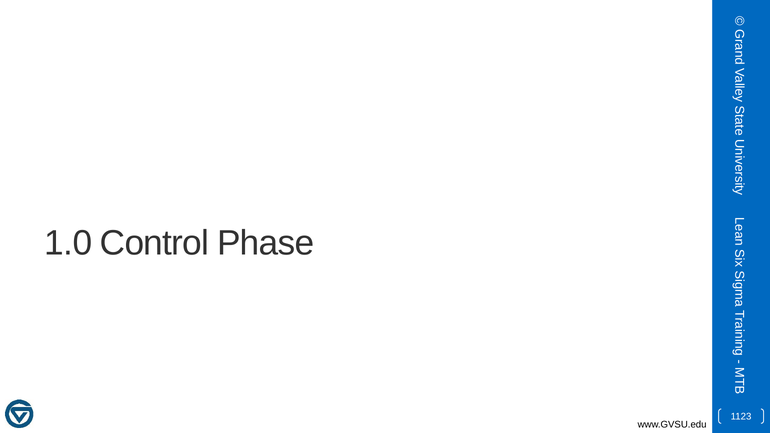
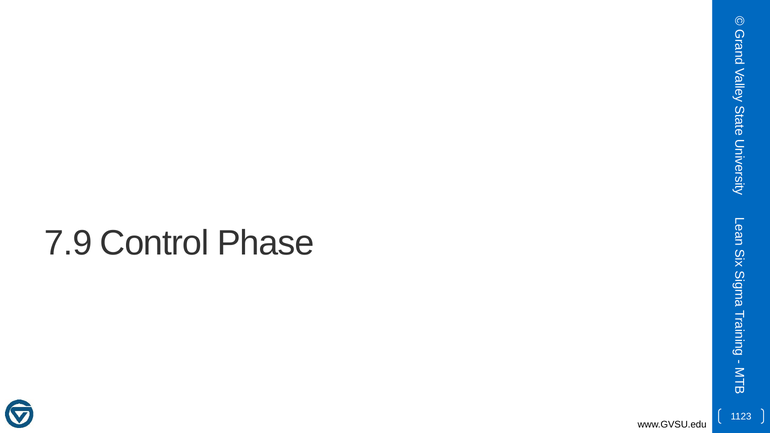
1.0: 1.0 -> 7.9
